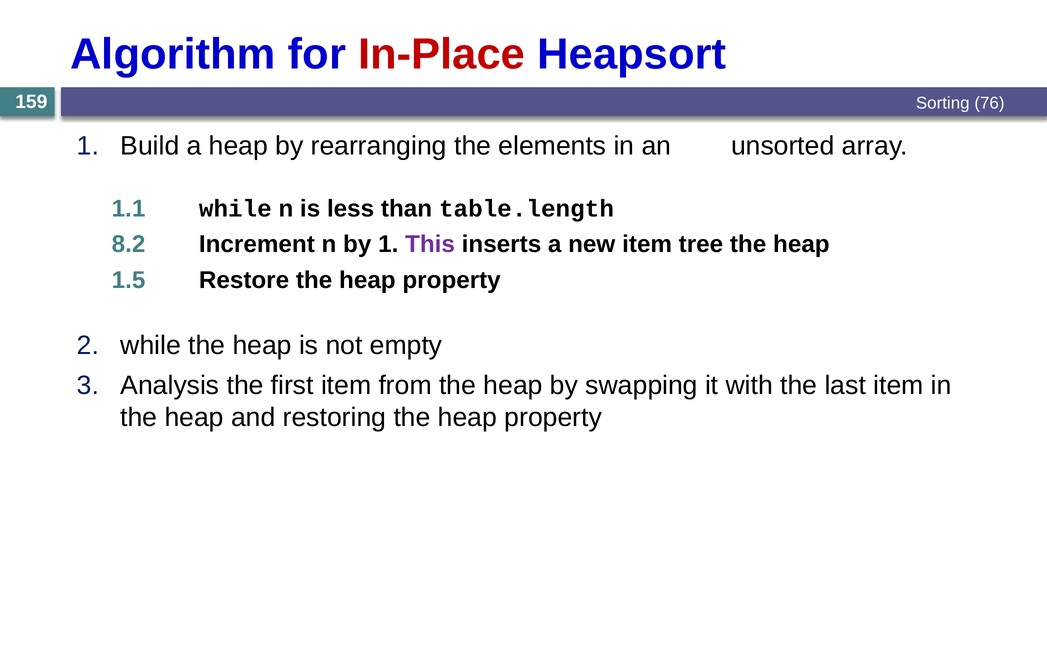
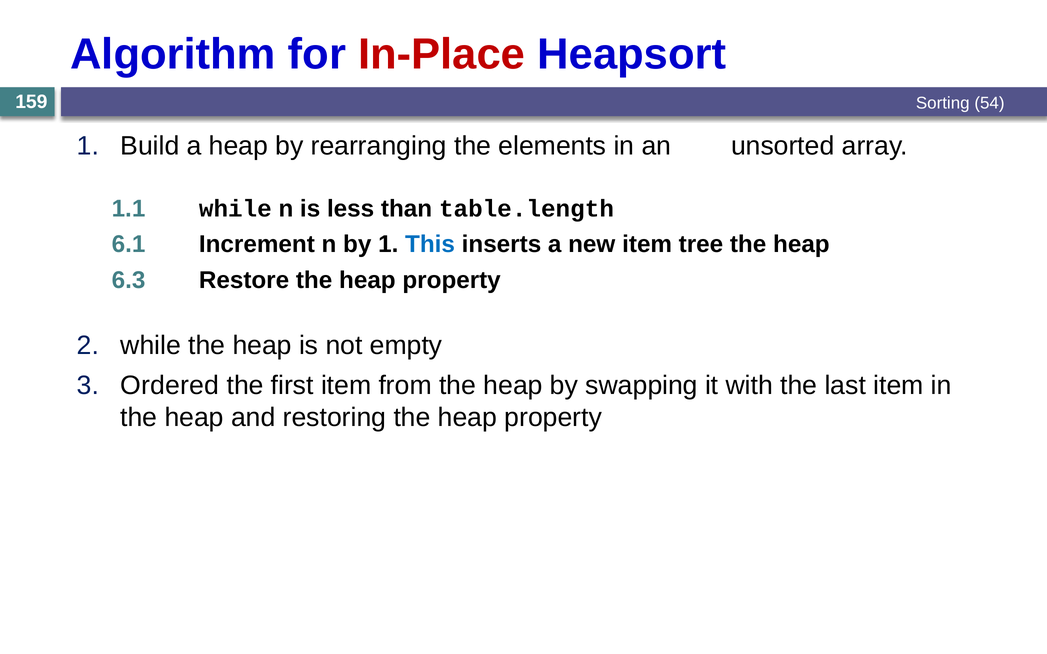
76: 76 -> 54
8.2: 8.2 -> 6.1
This colour: purple -> blue
1.5: 1.5 -> 6.3
Analysis: Analysis -> Ordered
